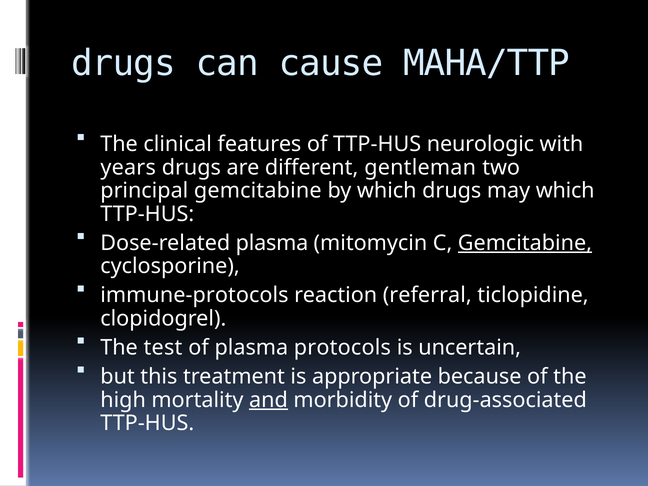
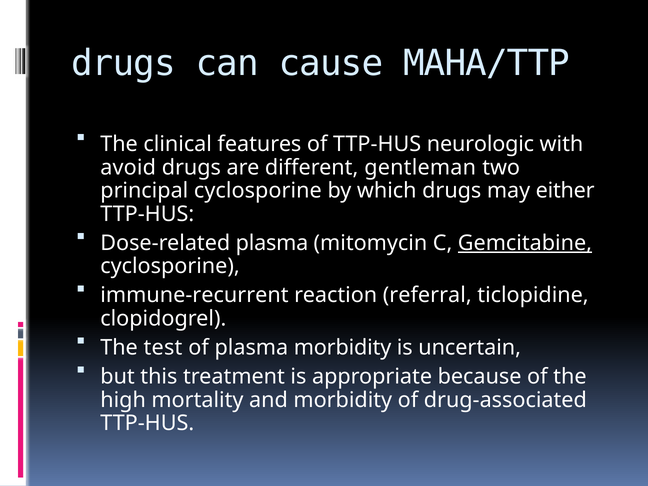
years: years -> avoid
principal gemcitabine: gemcitabine -> cyclosporine
may which: which -> either
immune-protocols: immune-protocols -> immune-recurrent
plasma protocols: protocols -> morbidity
and underline: present -> none
